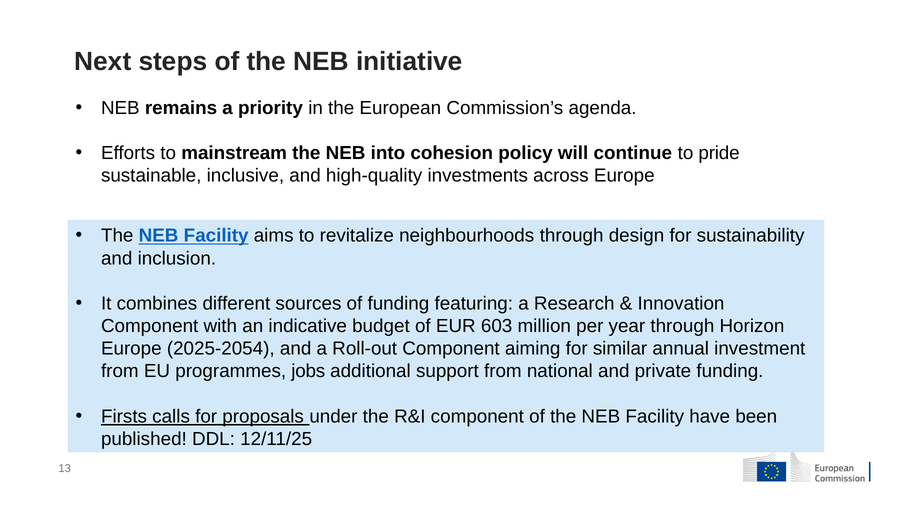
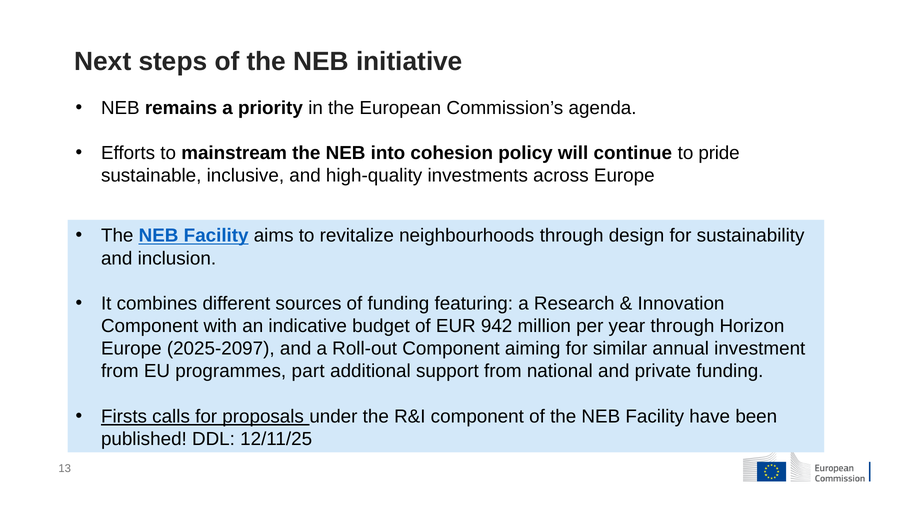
603: 603 -> 942
2025-2054: 2025-2054 -> 2025-2097
jobs: jobs -> part
